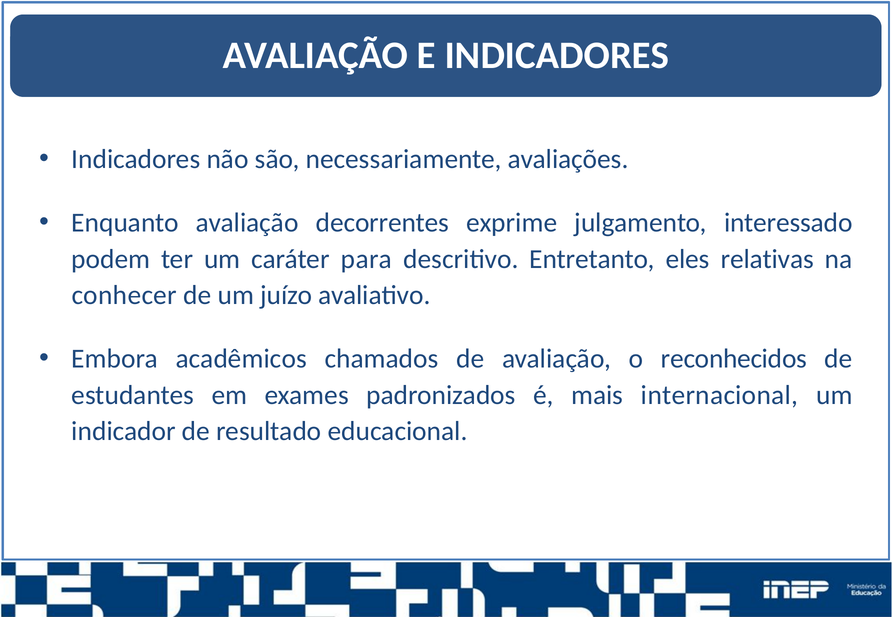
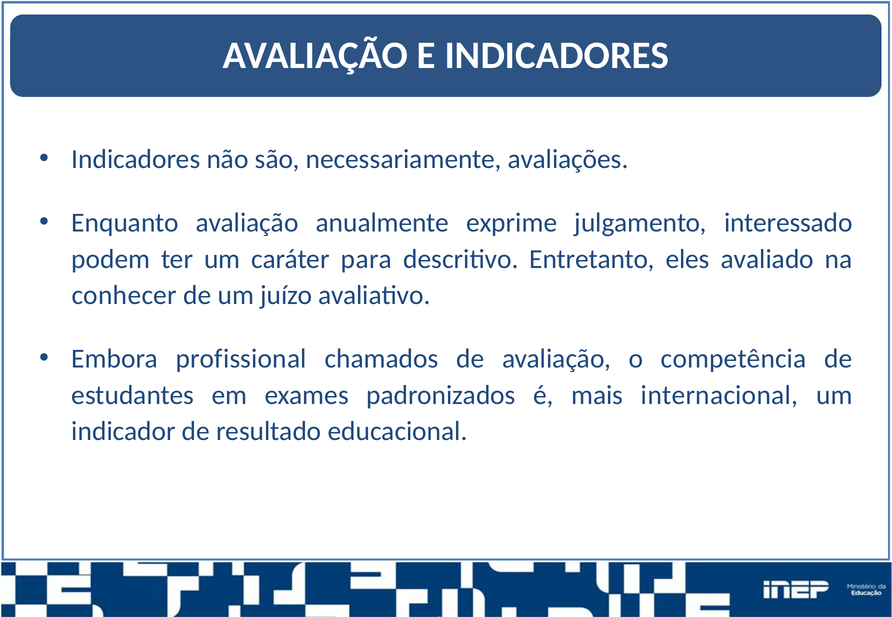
decorrentes: decorrentes -> anualmente
relativas: relativas -> avaliado
acadêmicos: acadêmicos -> profissional
reconhecidos: reconhecidos -> competência
